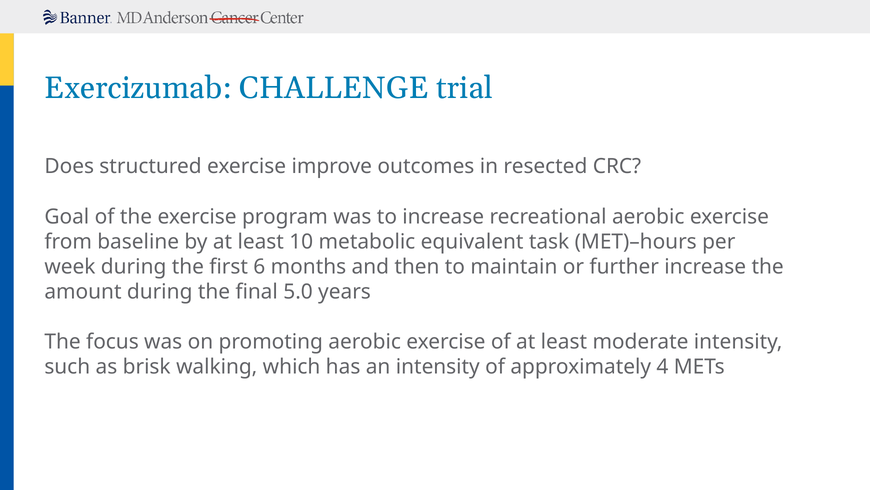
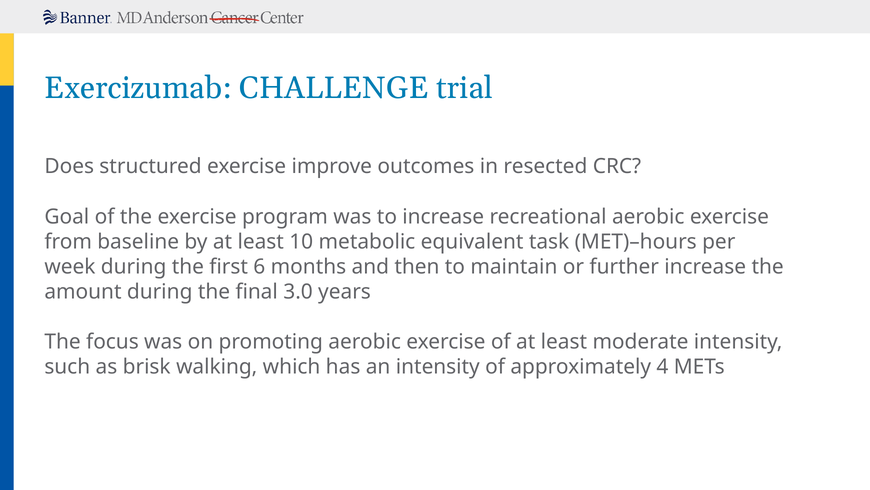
5.0: 5.0 -> 3.0
